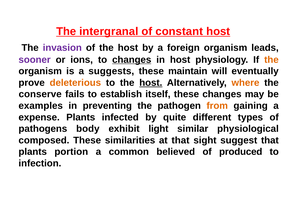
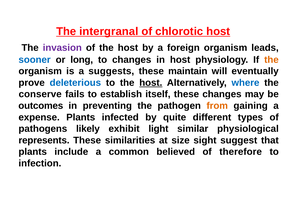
constant: constant -> chlorotic
sooner colour: purple -> blue
ions: ions -> long
changes at (132, 60) underline: present -> none
deleterious colour: orange -> blue
where colour: orange -> blue
examples: examples -> outcomes
body: body -> likely
composed: composed -> represents
at that: that -> size
portion: portion -> include
produced: produced -> therefore
